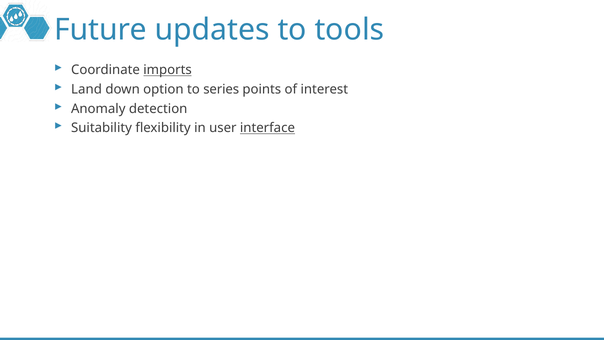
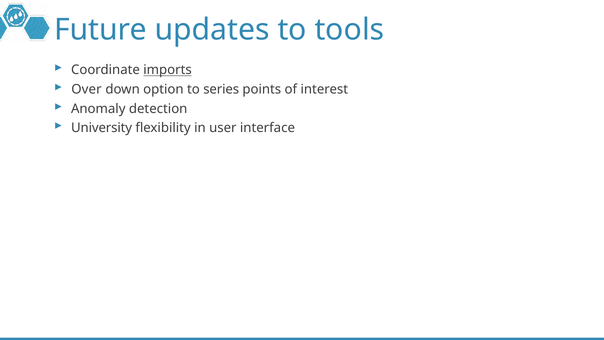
Land: Land -> Over
Suitability: Suitability -> University
interface underline: present -> none
